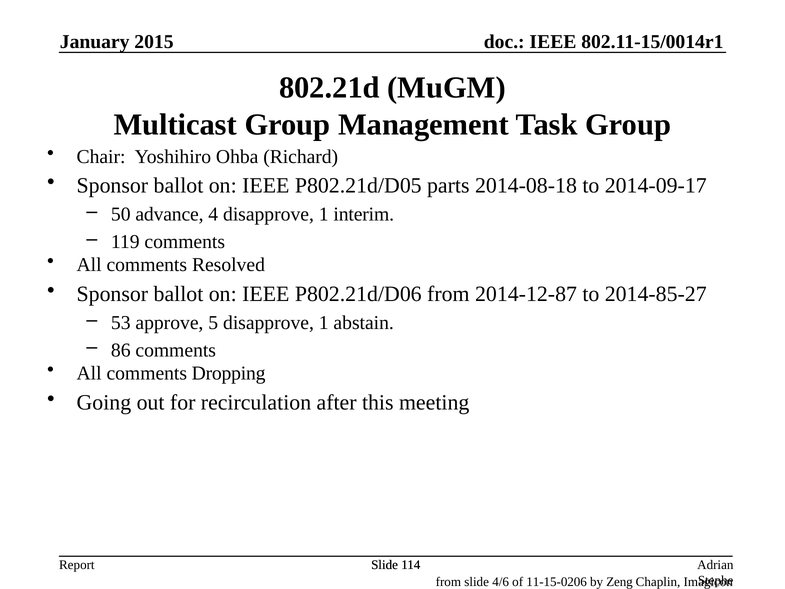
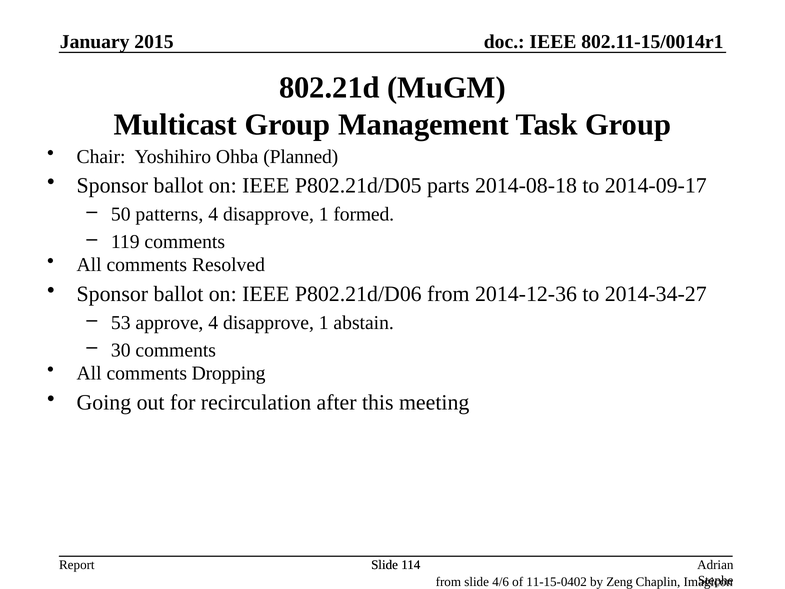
Richard: Richard -> Planned
advance: advance -> patterns
interim: interim -> formed
2014-12-87: 2014-12-87 -> 2014-12-36
2014-85-27: 2014-85-27 -> 2014-34-27
approve 5: 5 -> 4
86: 86 -> 30
11-15-0206: 11-15-0206 -> 11-15-0402
